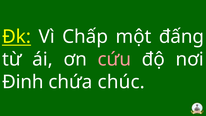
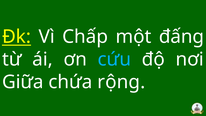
cứu colour: pink -> light blue
Đinh: Đinh -> Giữa
chúc: chúc -> rộng
